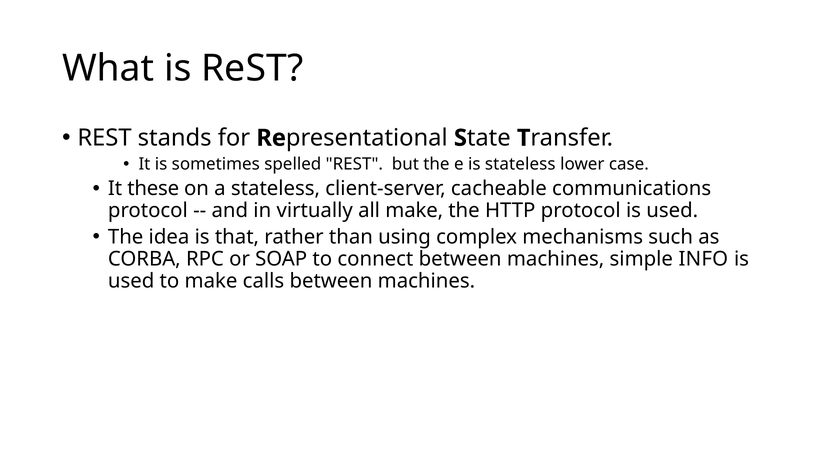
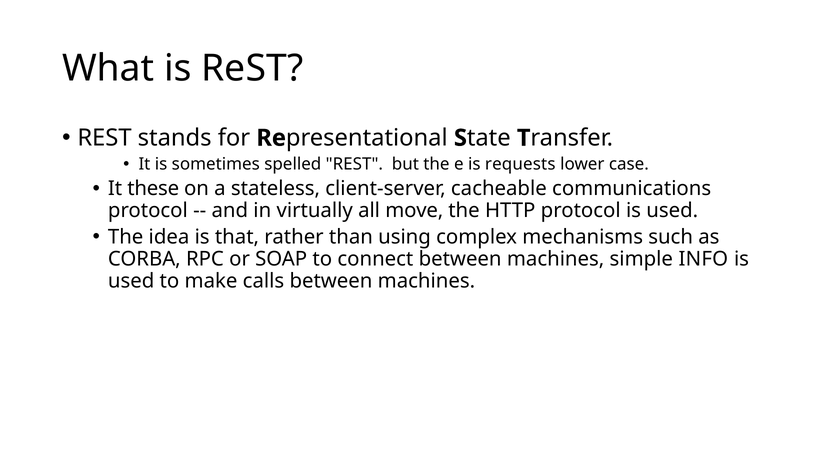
is stateless: stateless -> requests
all make: make -> move
